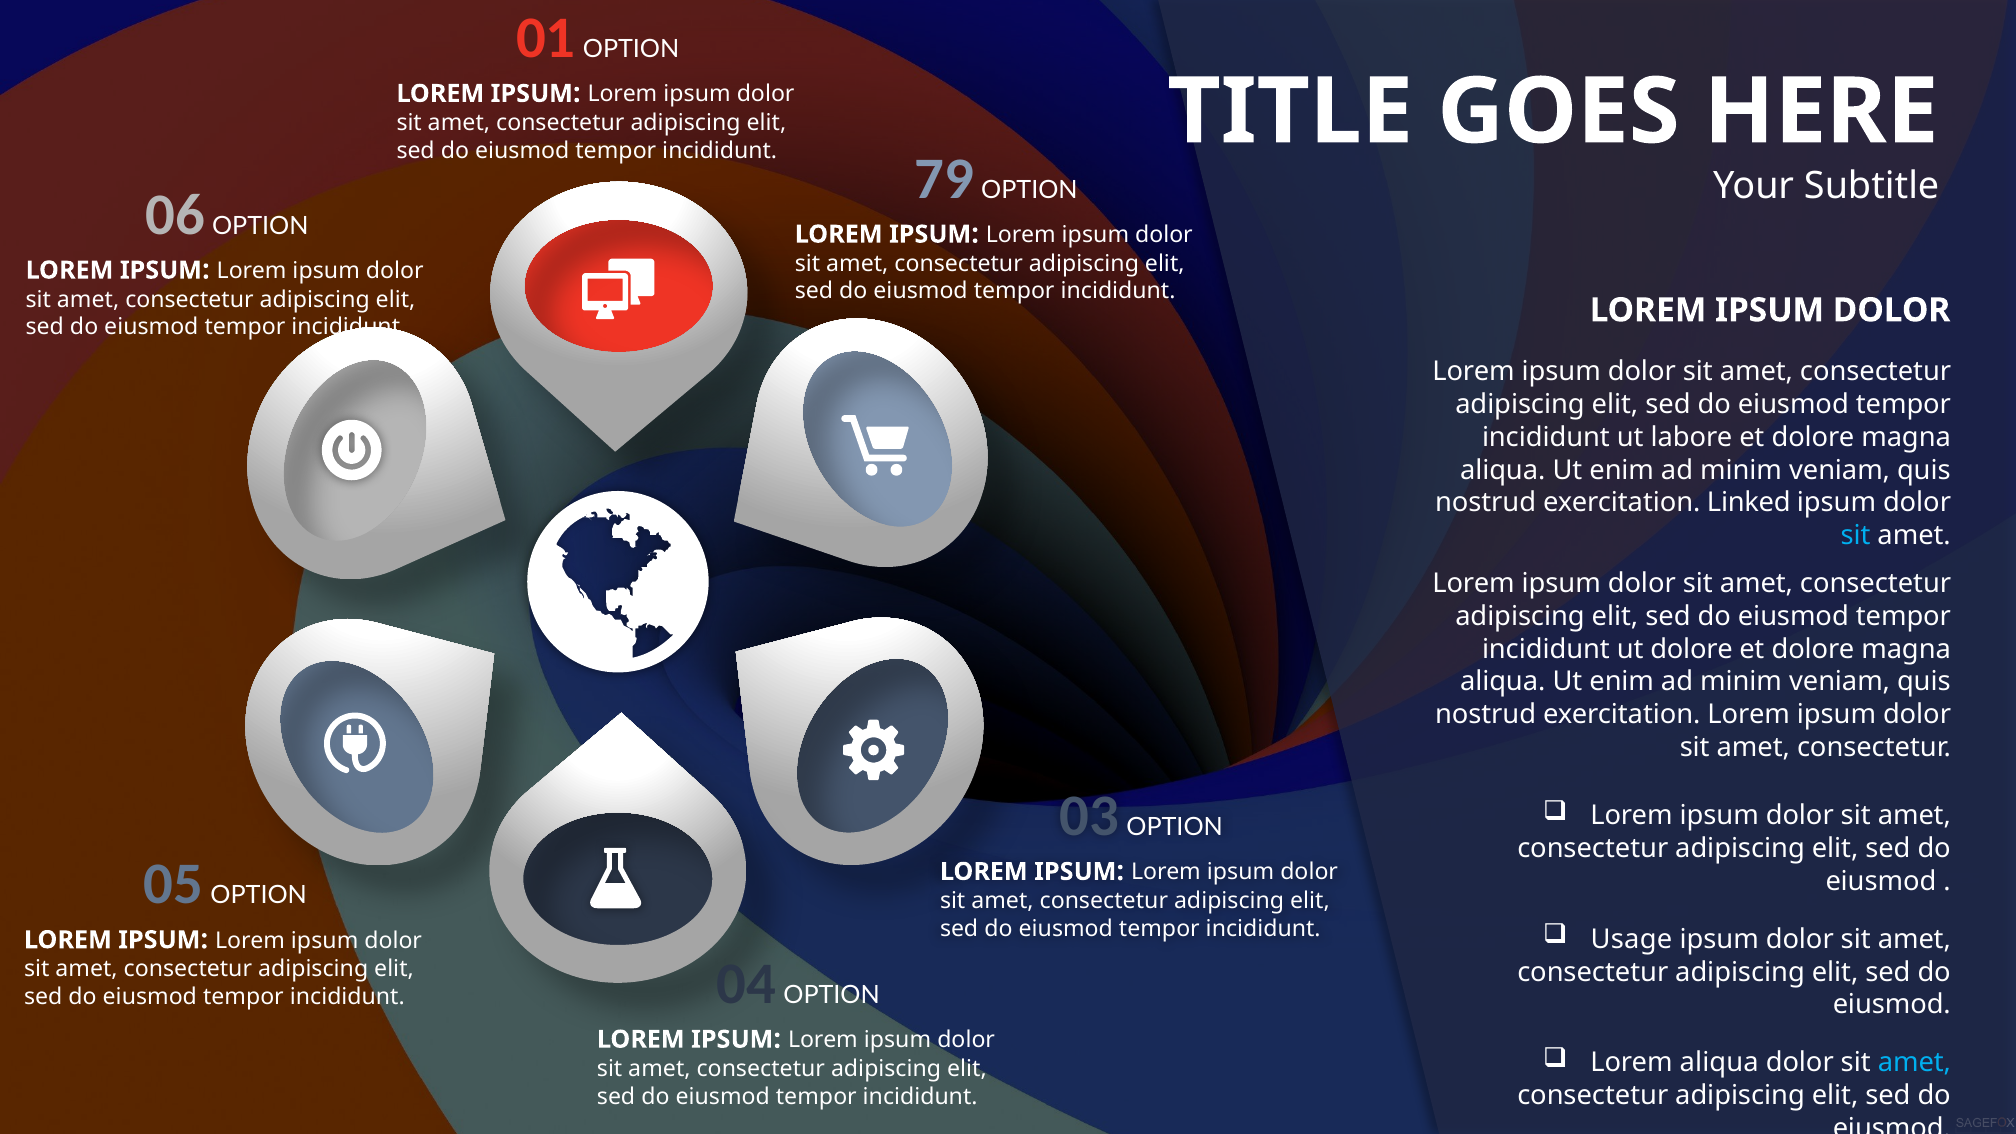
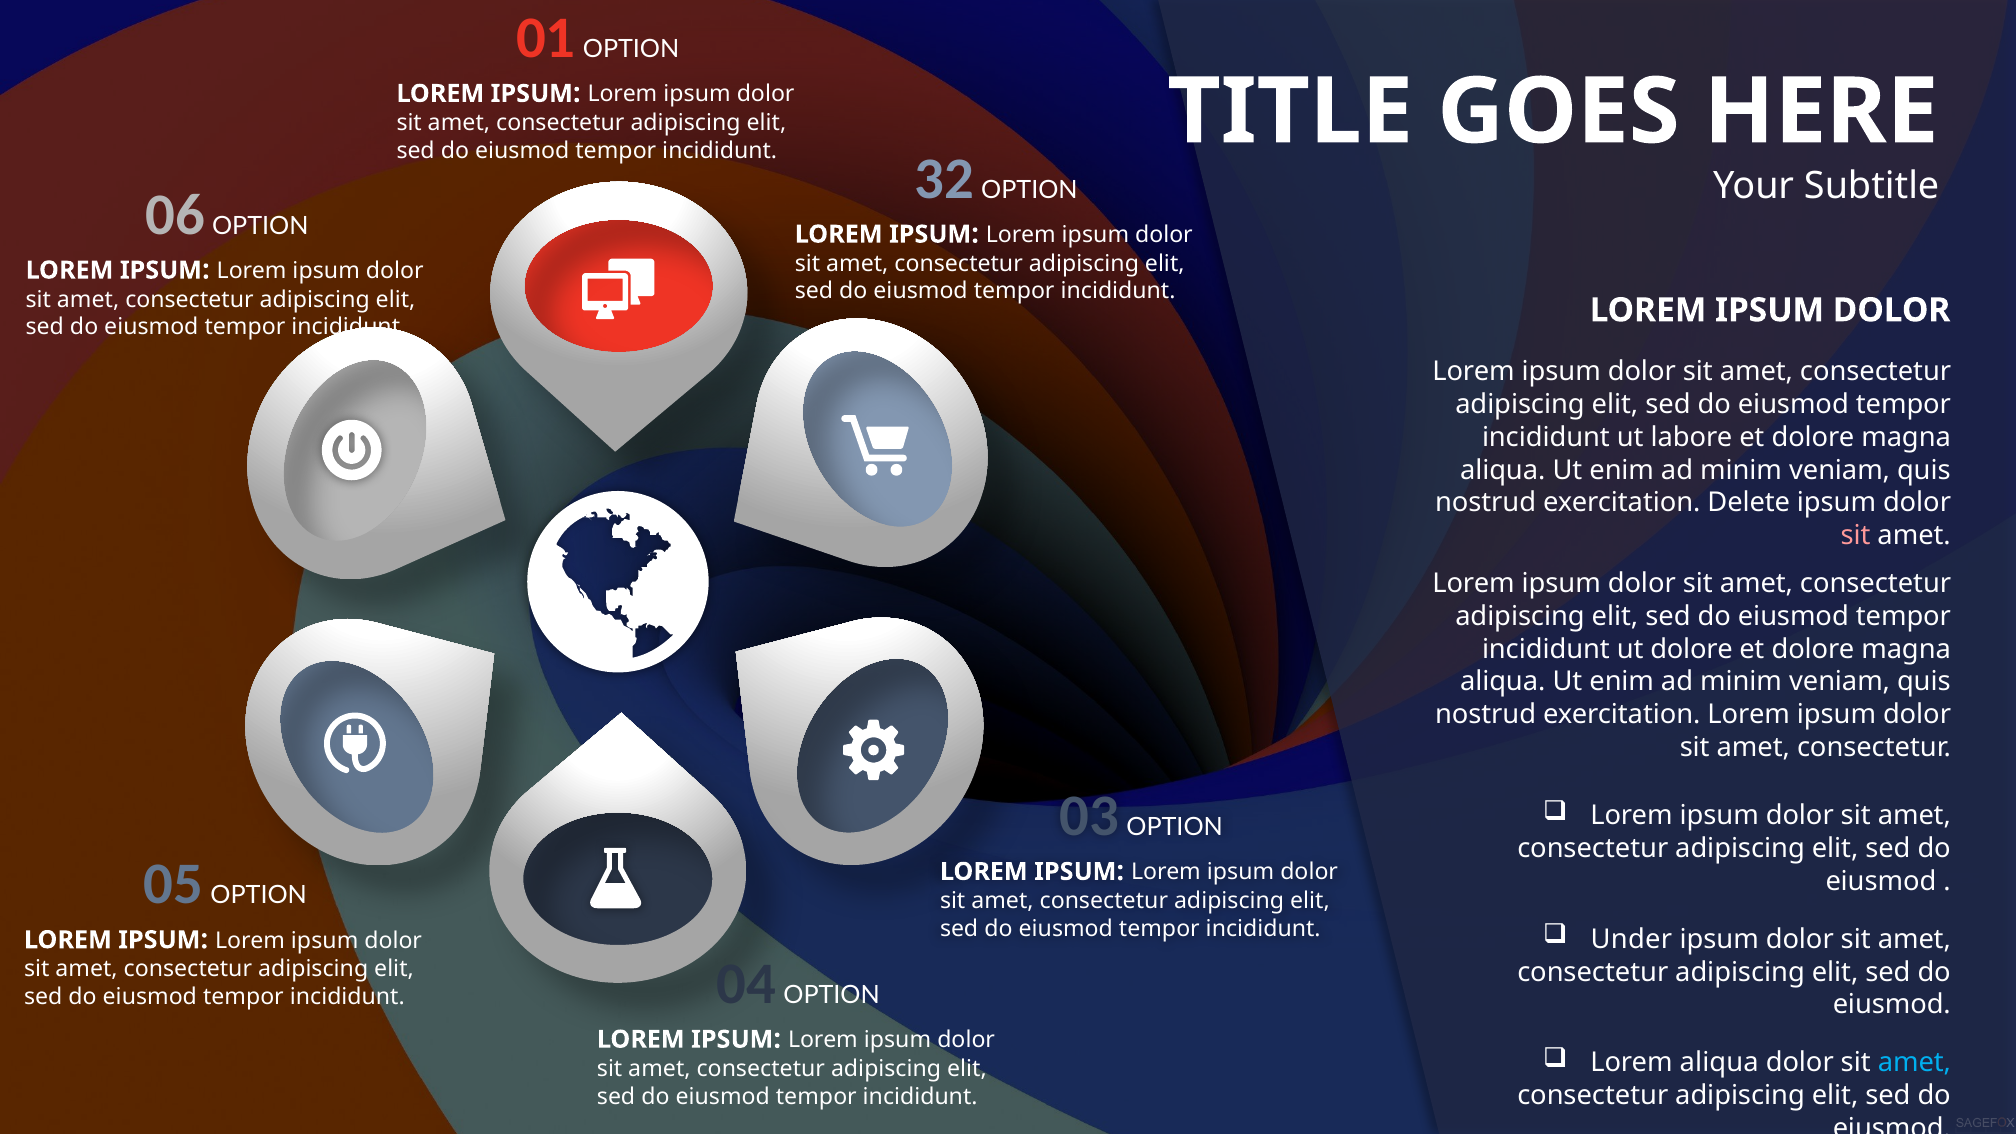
79: 79 -> 32
Linked: Linked -> Delete
sit at (1856, 536) colour: light blue -> pink
Usage: Usage -> Under
